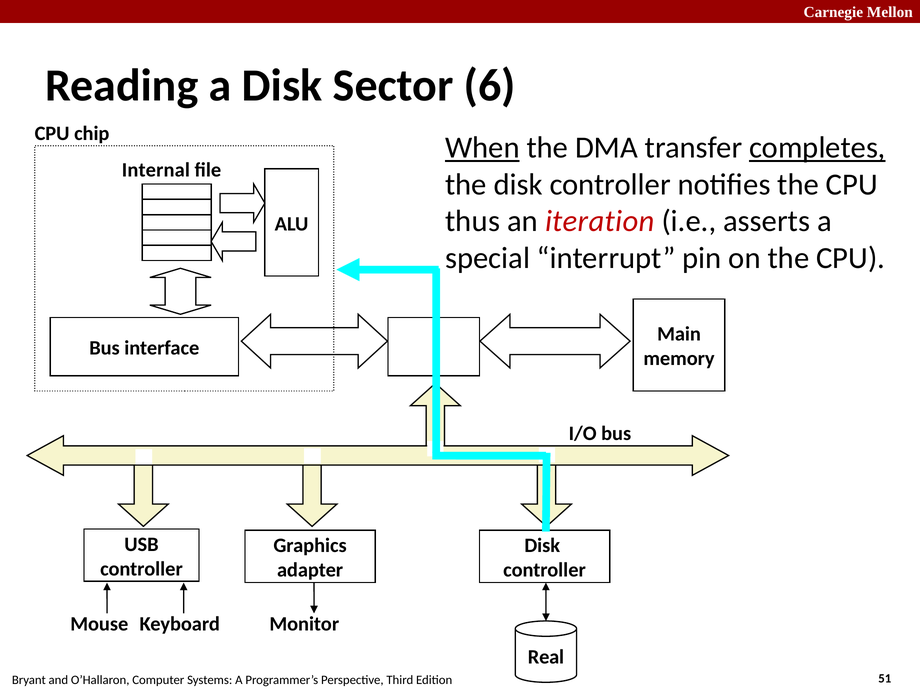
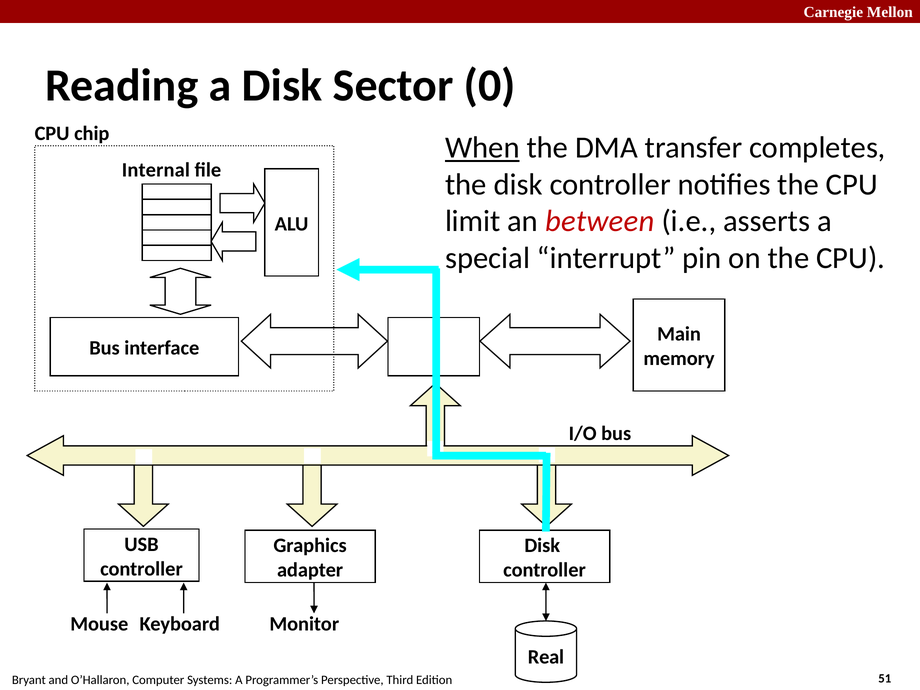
6: 6 -> 0
completes underline: present -> none
thus: thus -> limit
iteration: iteration -> between
